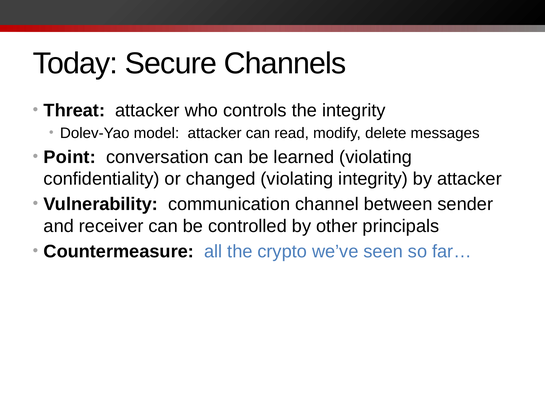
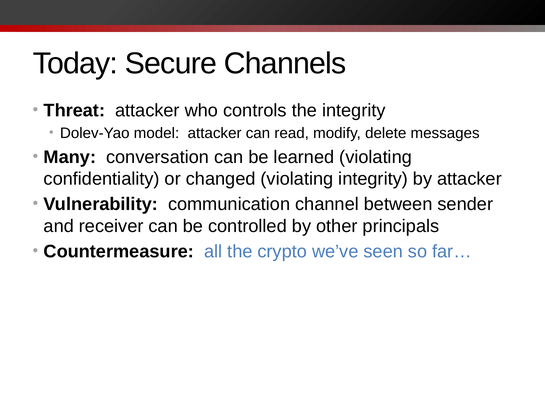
Point: Point -> Many
